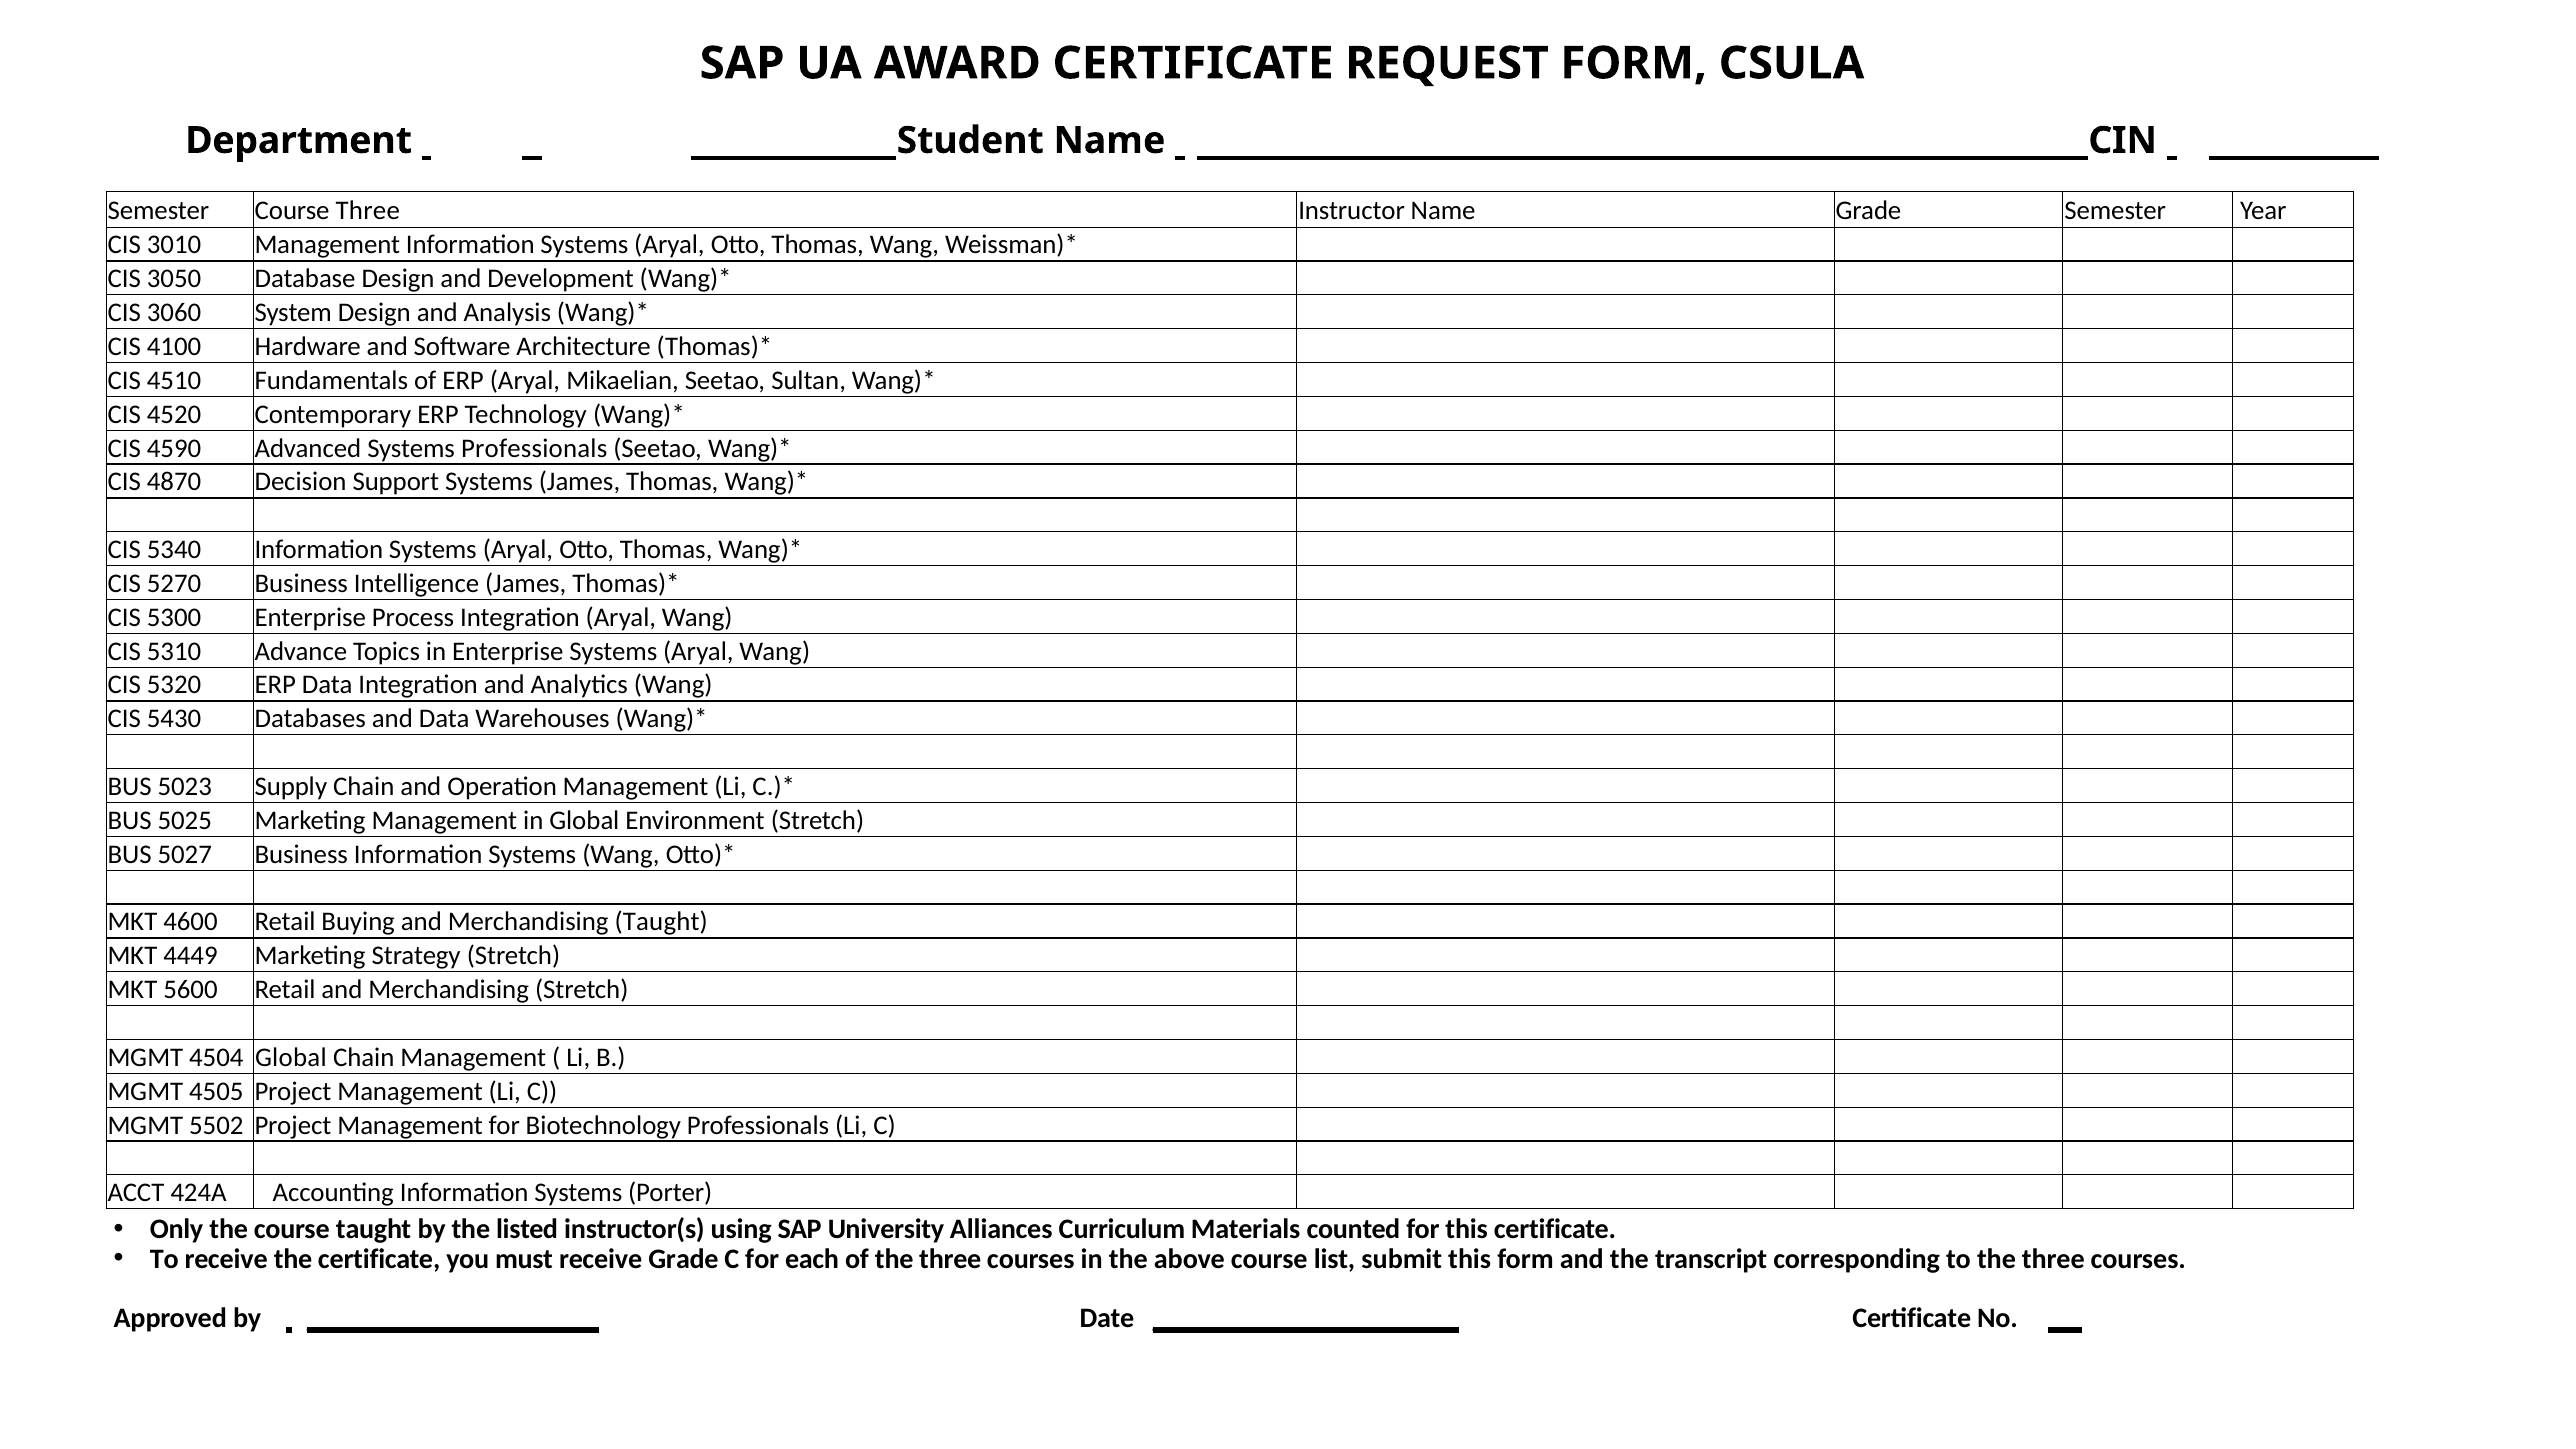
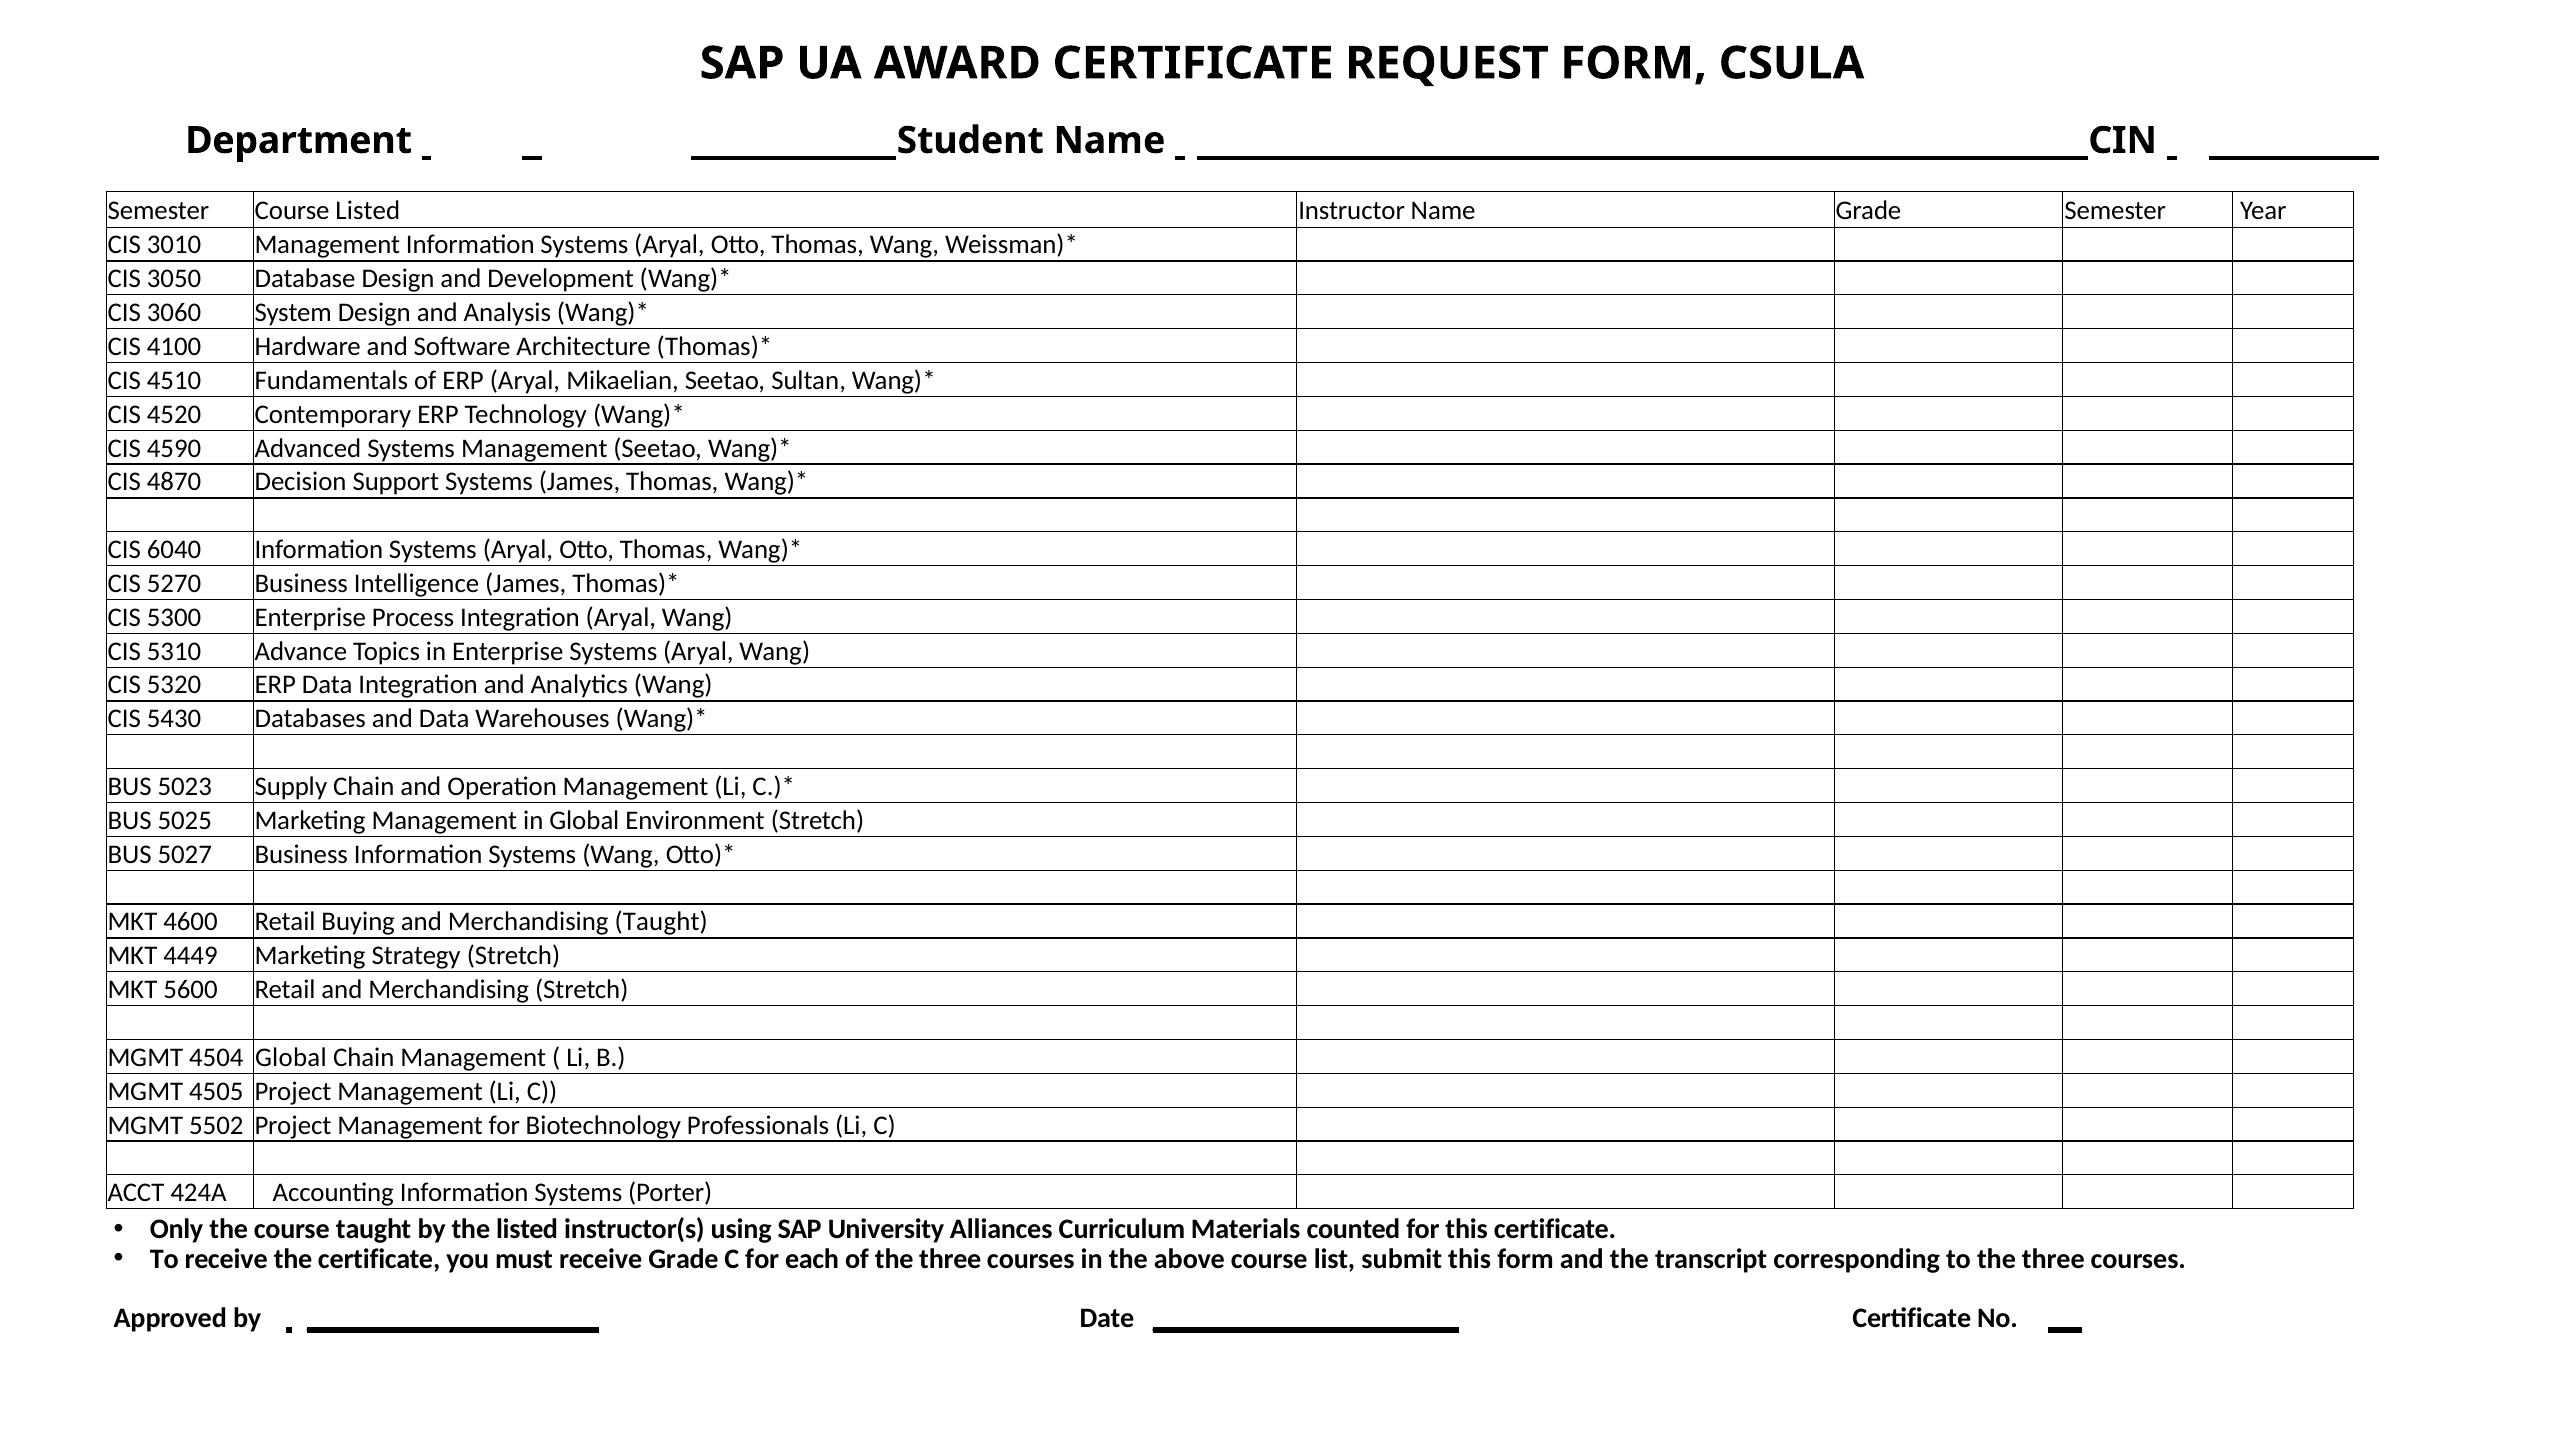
Course Three: Three -> Listed
Systems Professionals: Professionals -> Management
5340: 5340 -> 6040
